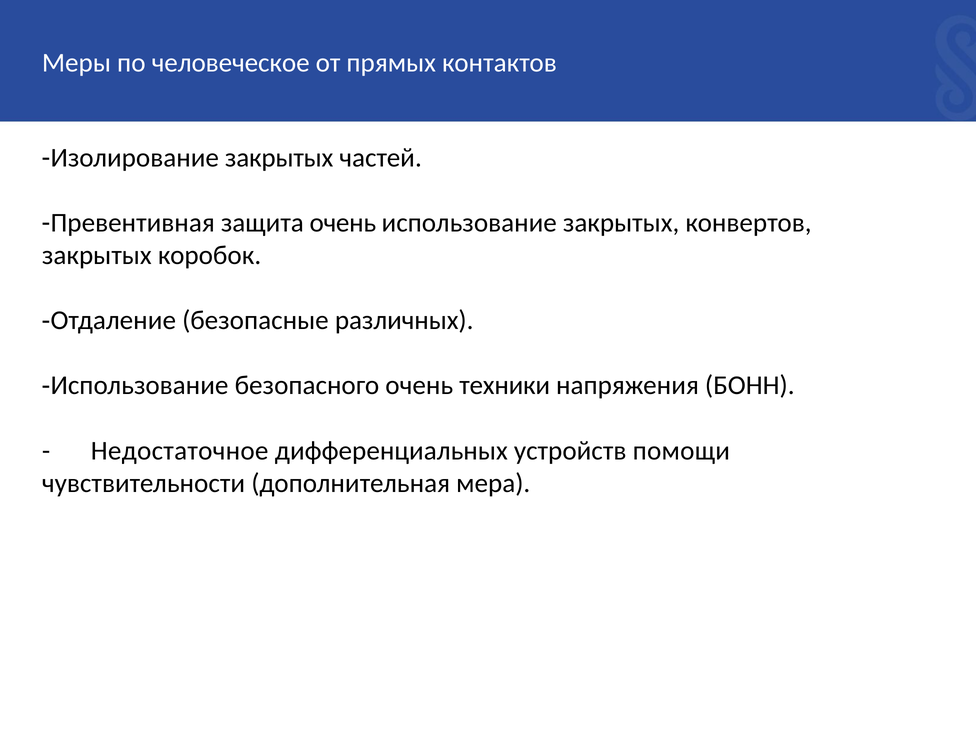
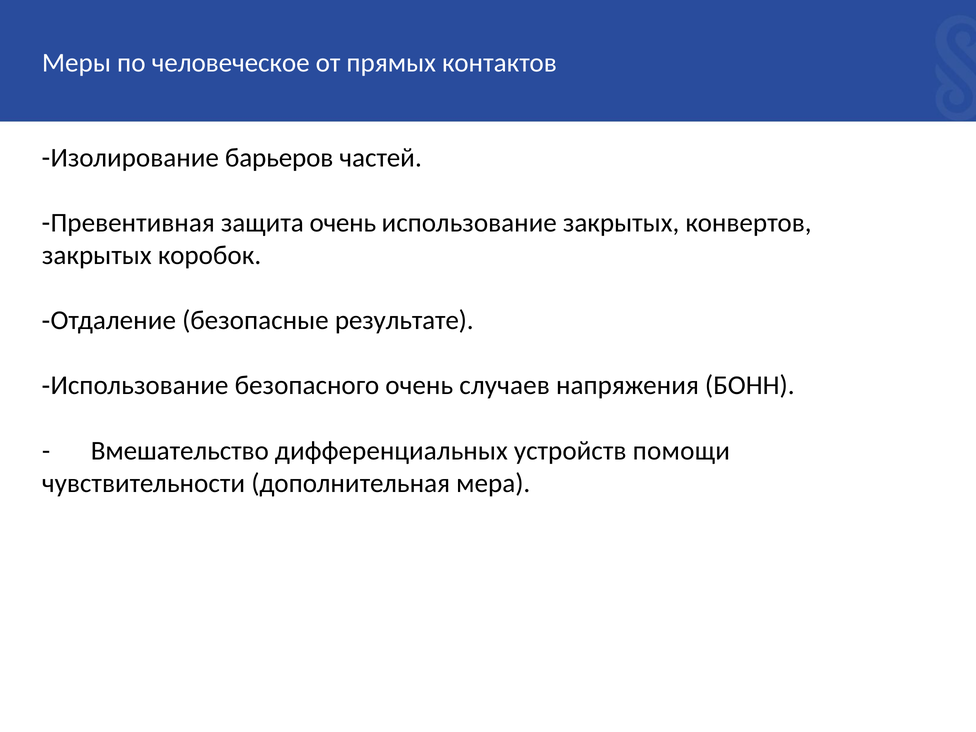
Изолирование закрытых: закрытых -> барьеров
различных: различных -> результате
техники: техники -> случаев
Недостаточное: Недостаточное -> Вмешательство
